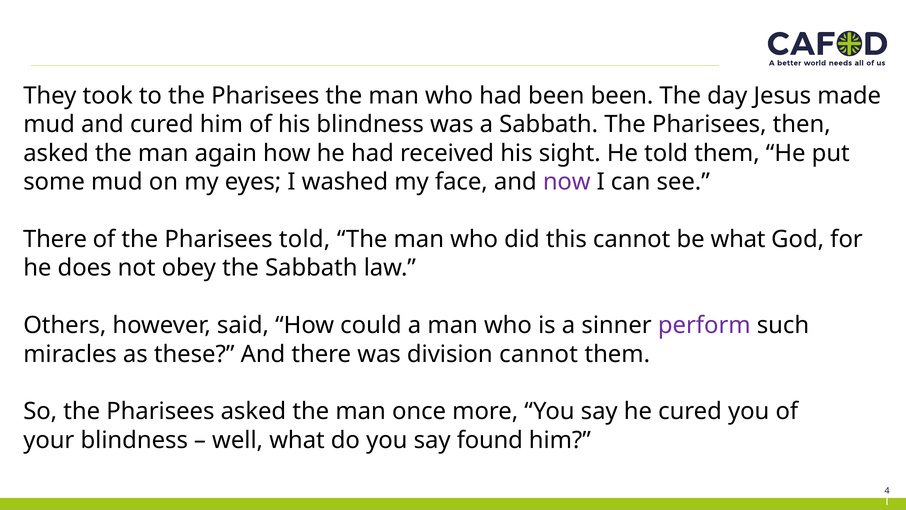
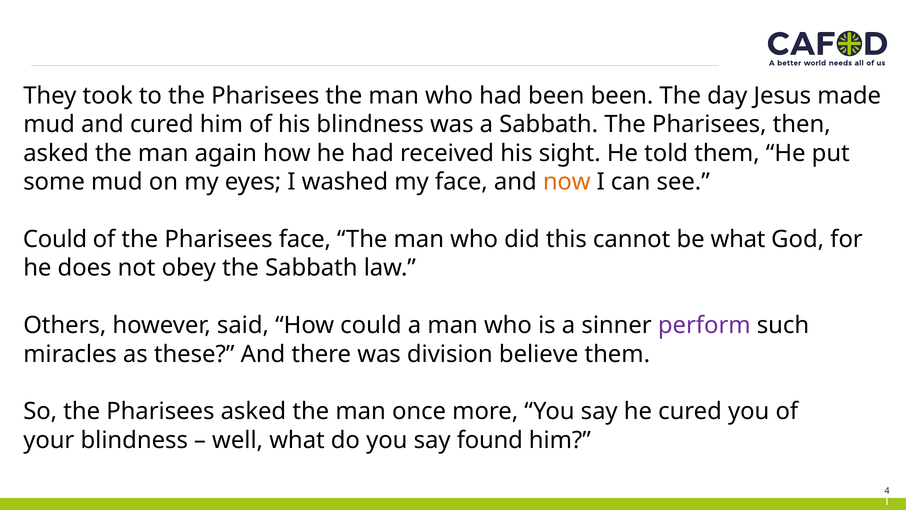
now colour: purple -> orange
There at (55, 239): There -> Could
Pharisees told: told -> face
division cannot: cannot -> believe
